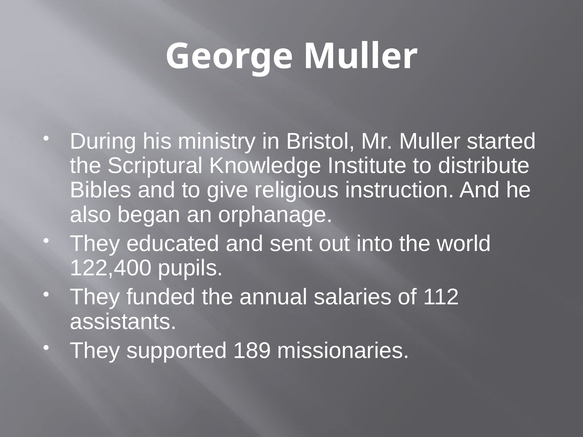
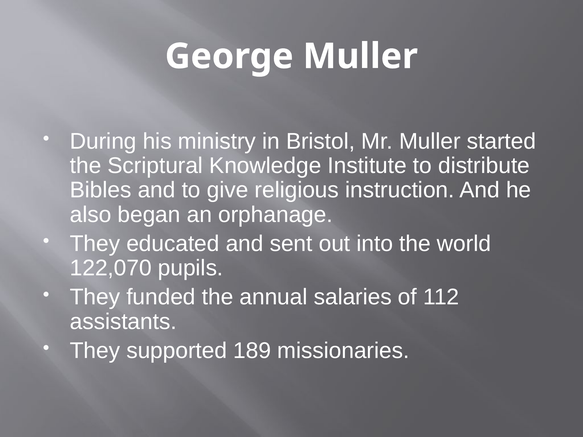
122,400: 122,400 -> 122,070
